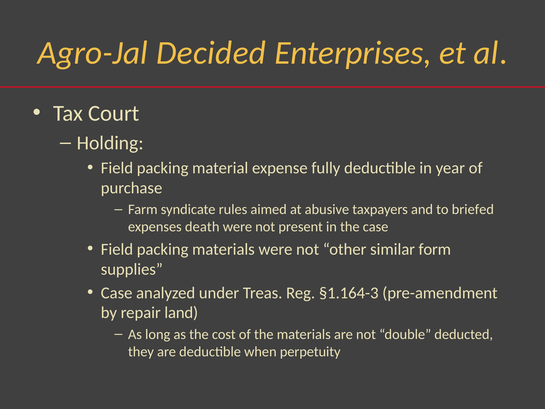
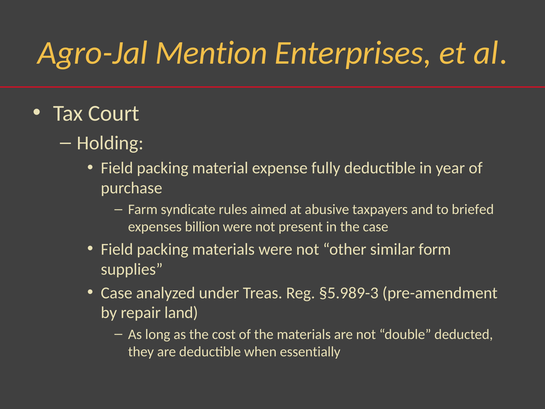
Decided: Decided -> Mention
death: death -> billion
§1.164-3: §1.164-3 -> §5.989-3
perpetuity: perpetuity -> essentially
